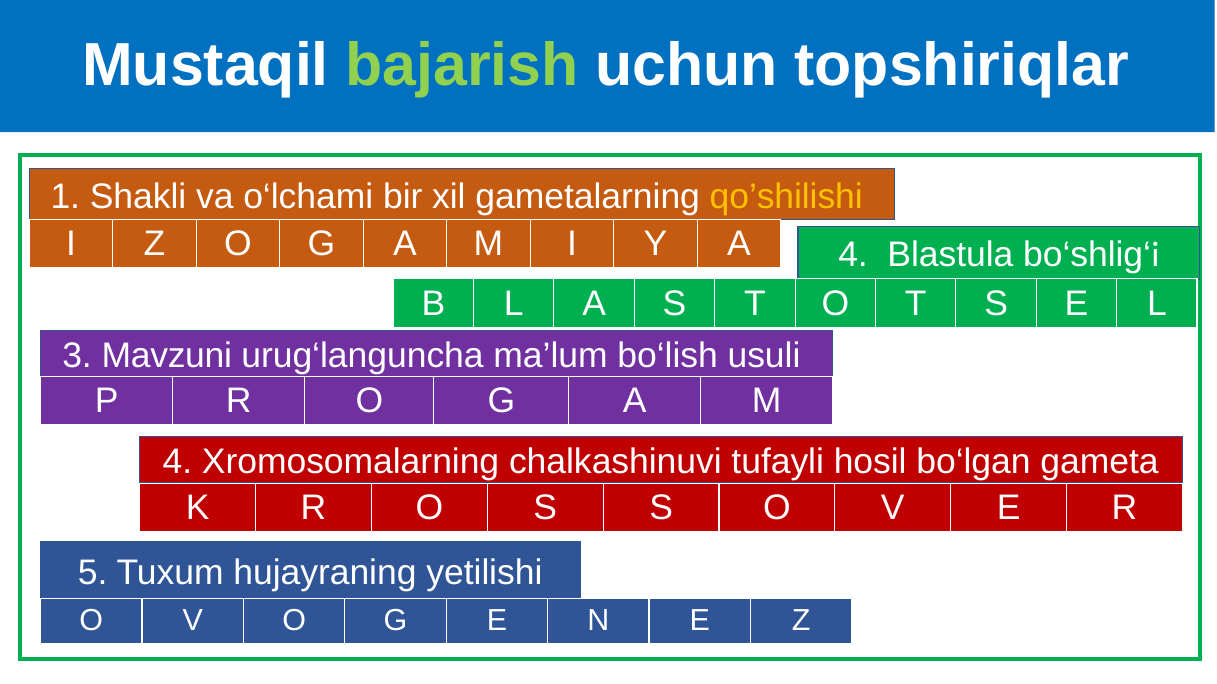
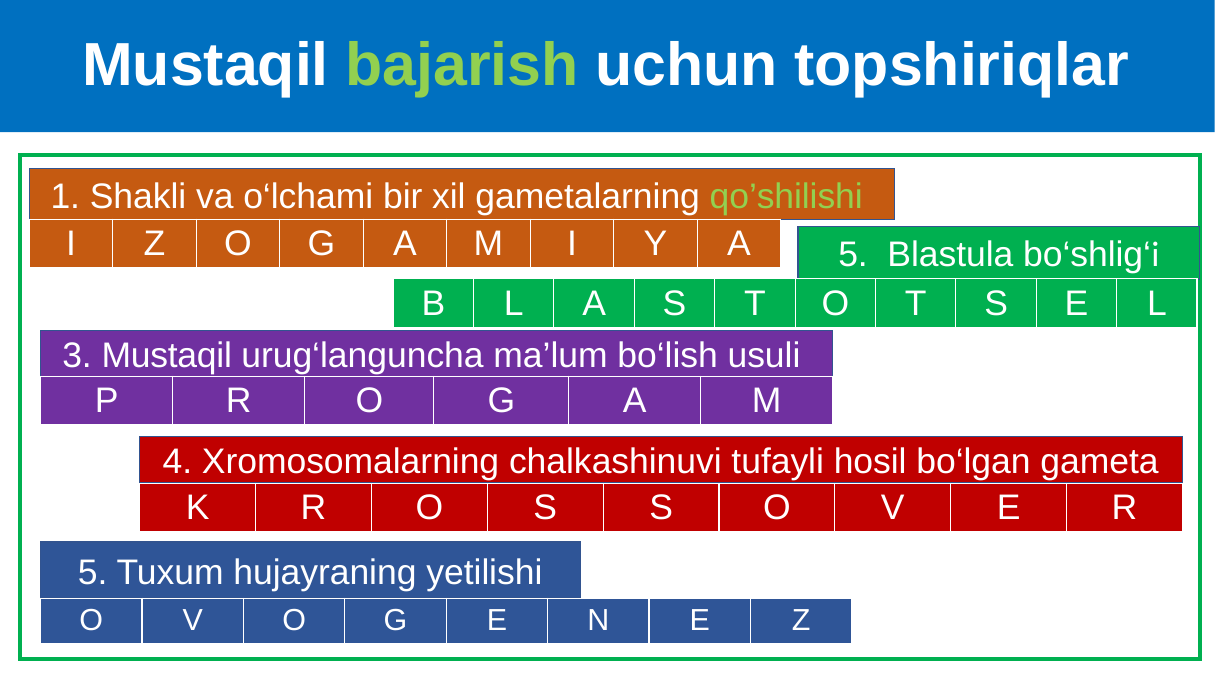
qo’shilishi colour: yellow -> light green
A 4: 4 -> 5
3 Mavzuni: Mavzuni -> Mustaqil
